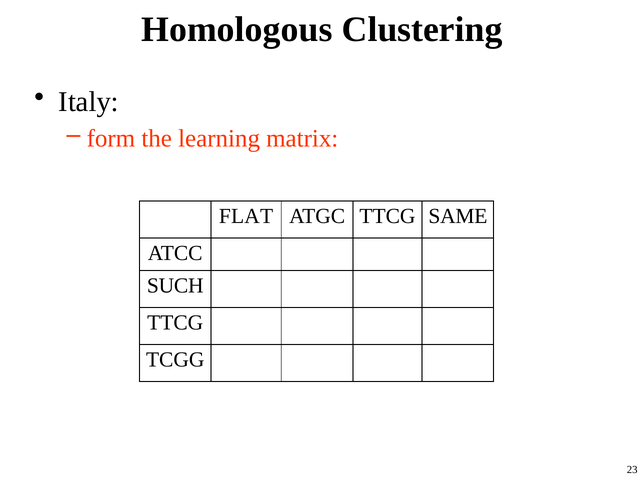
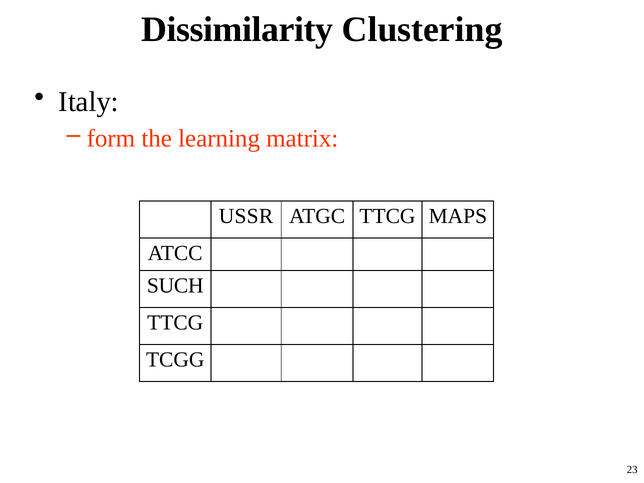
Homologous: Homologous -> Dissimilarity
FLAT: FLAT -> USSR
SAME: SAME -> MAPS
